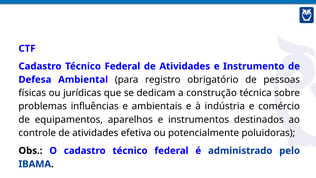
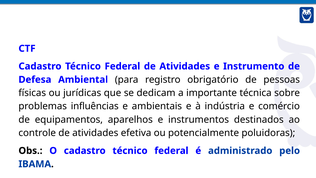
construção: construção -> importante
